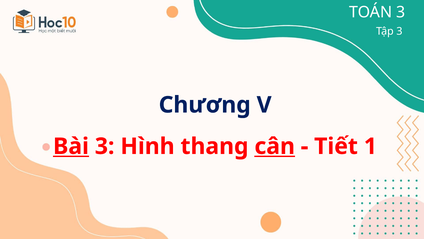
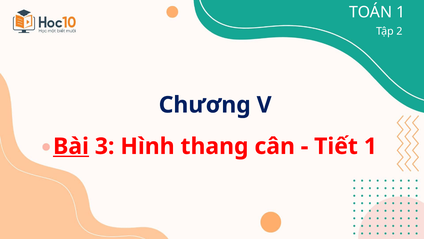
TOÁN 3: 3 -> 1
Tập 3: 3 -> 2
cân underline: present -> none
